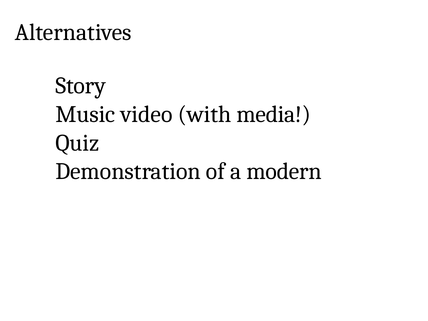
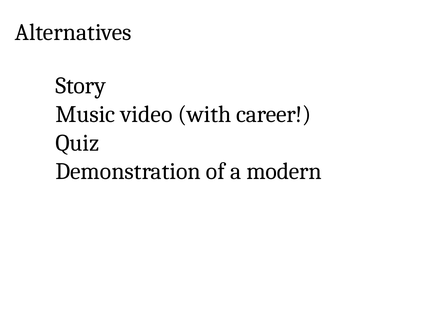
media: media -> career
